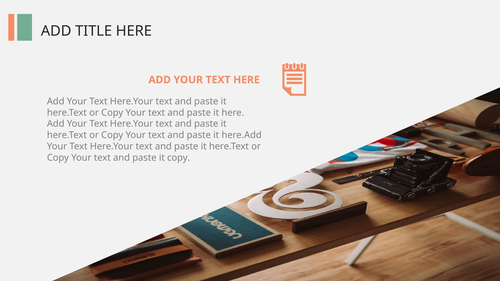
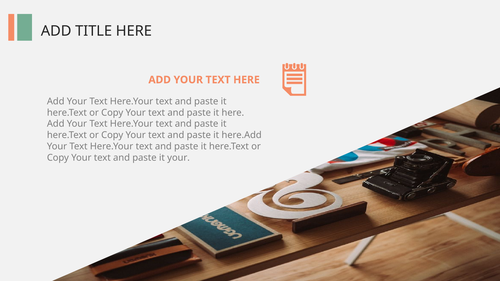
it copy: copy -> your
